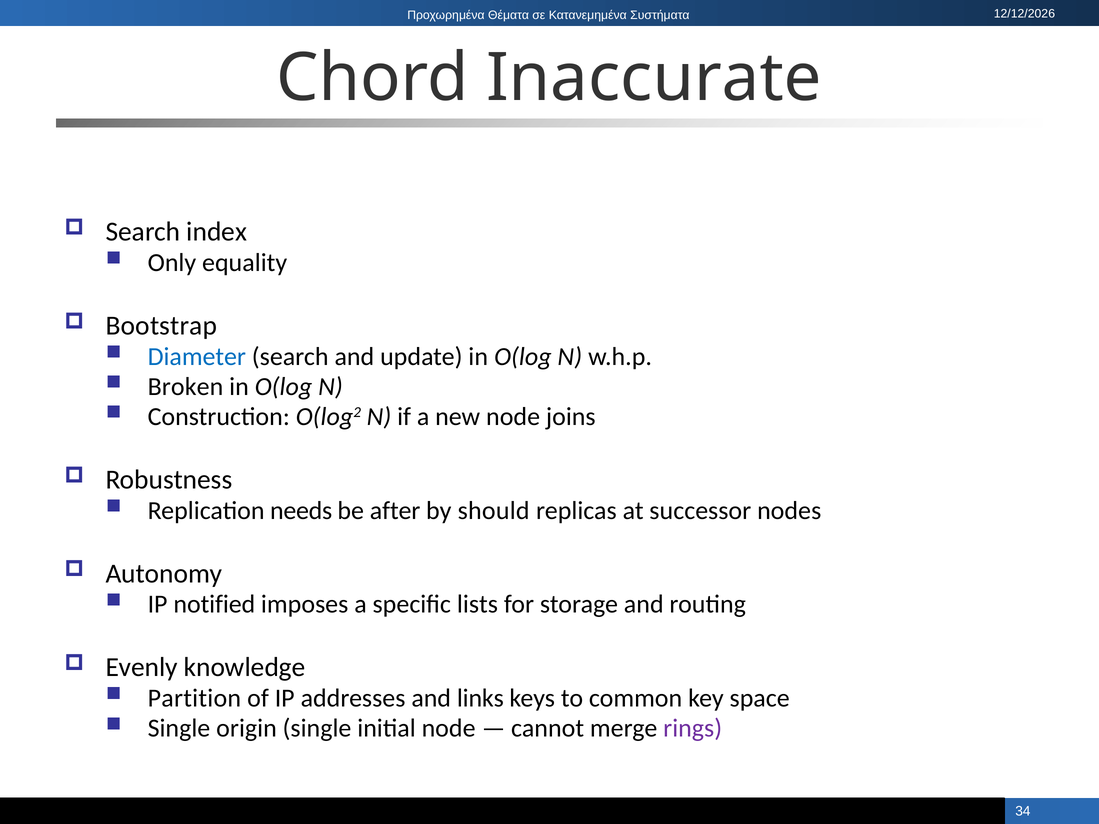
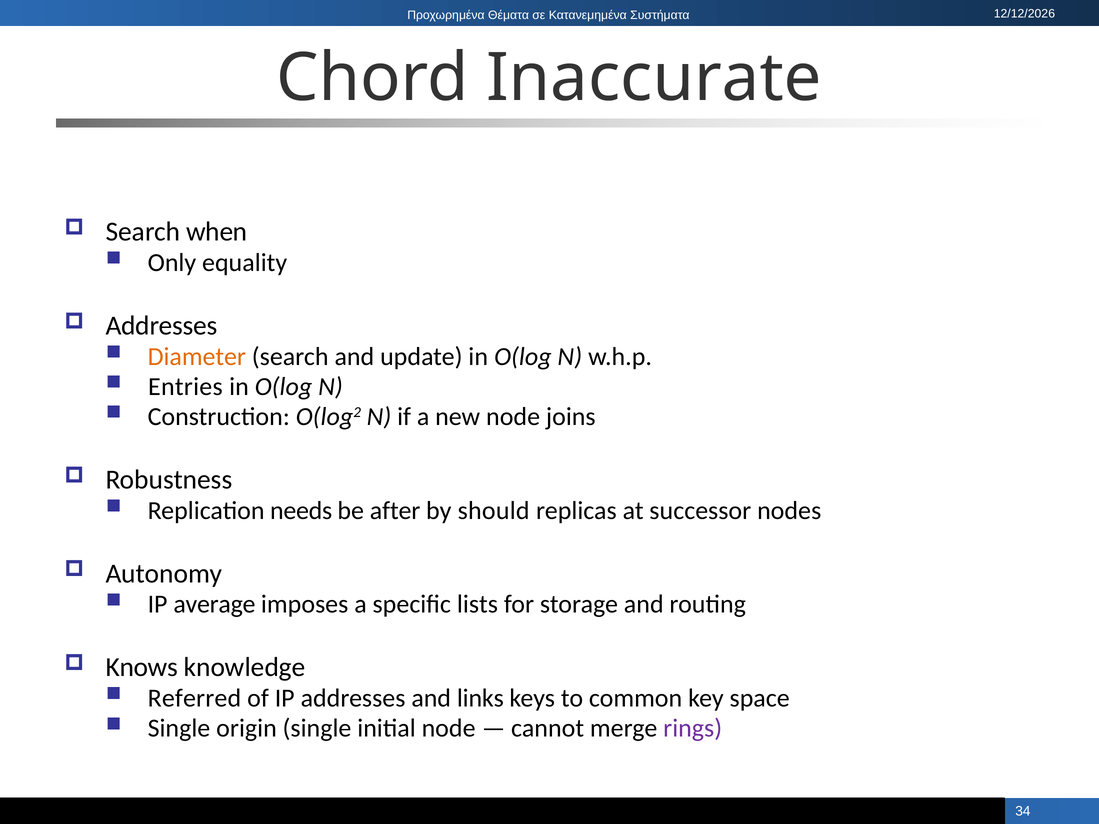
index: index -> when
Bootstrap at (161, 326): Bootstrap -> Addresses
Diameter colour: blue -> orange
Broken: Broken -> Entries
notified: notified -> average
Evenly: Evenly -> Knows
Partition: Partition -> Referred
